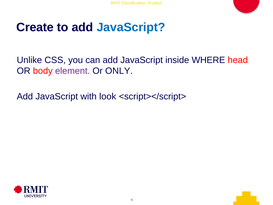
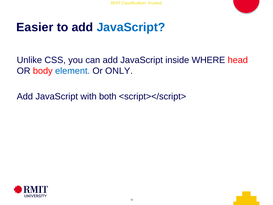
Create: Create -> Easier
element colour: purple -> blue
look: look -> both
